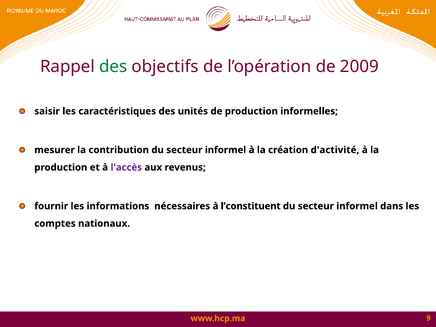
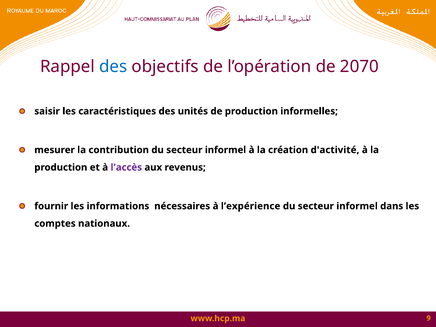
des at (113, 66) colour: green -> blue
2009: 2009 -> 2070
l’constituent: l’constituent -> l’expérience
